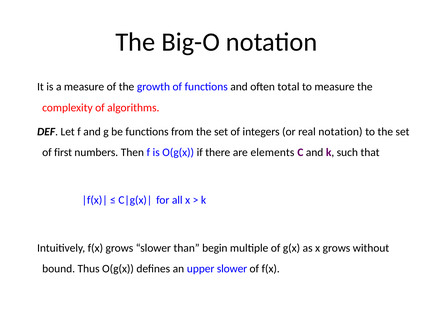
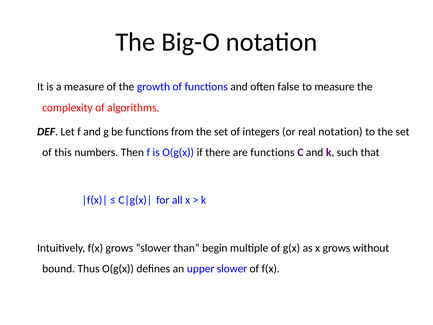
total: total -> false
first: first -> this
are elements: elements -> functions
